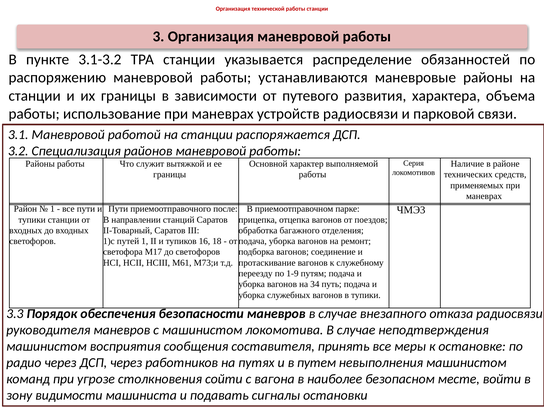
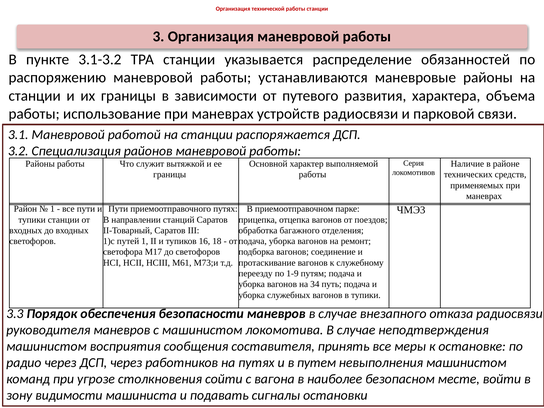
приемоотправочного после: после -> путях
